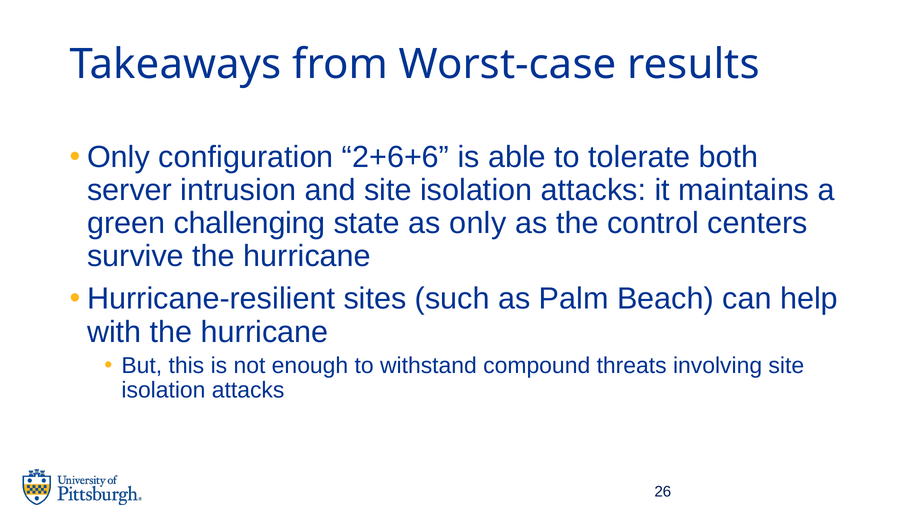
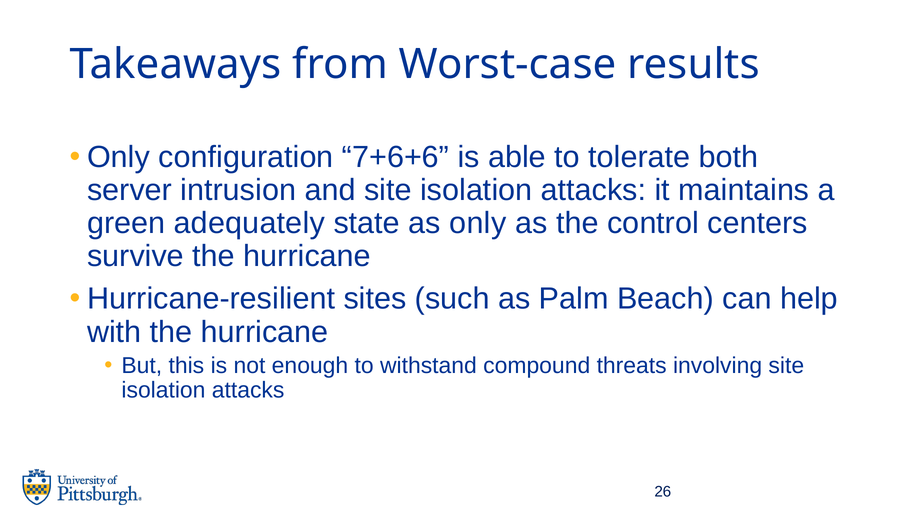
2+6+6: 2+6+6 -> 7+6+6
challenging: challenging -> adequately
